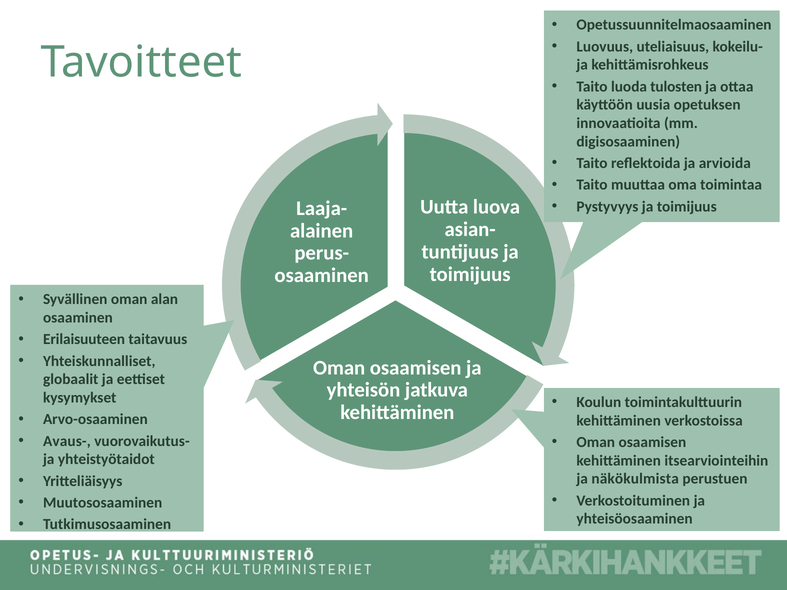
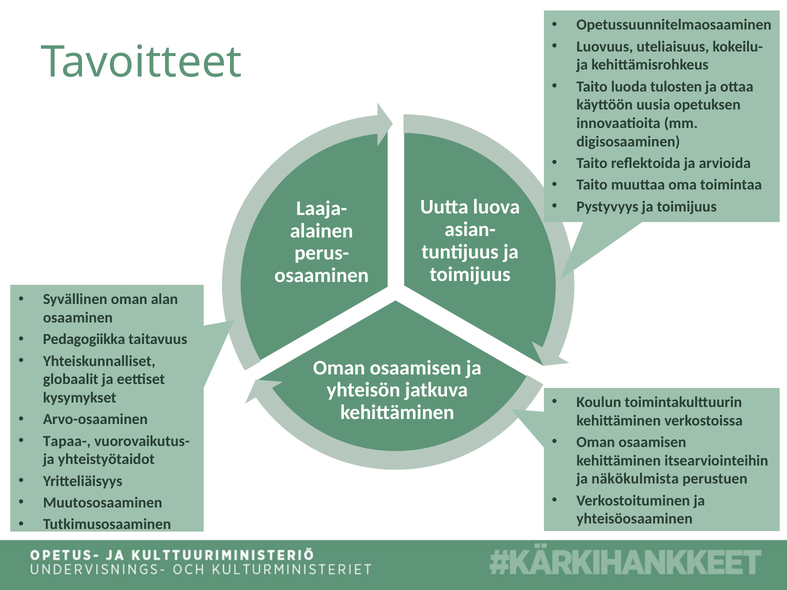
Erilaisuuteen: Erilaisuuteen -> Pedagogiikka
Avaus-: Avaus- -> Tapaa-
